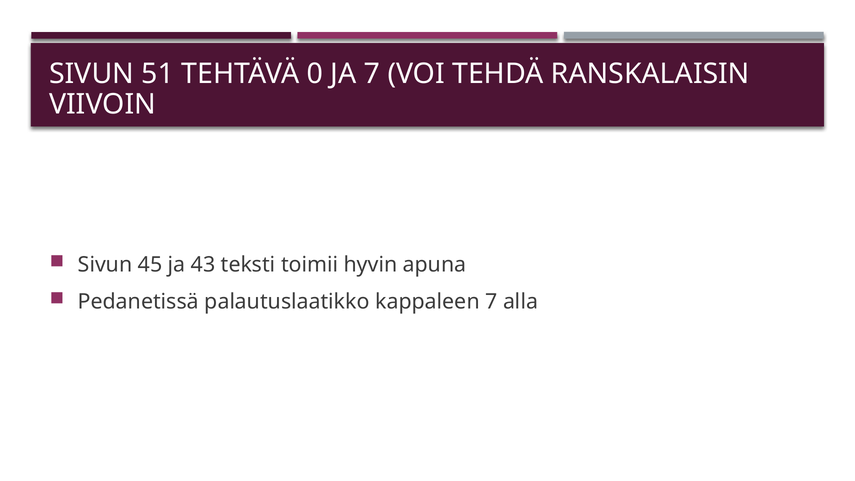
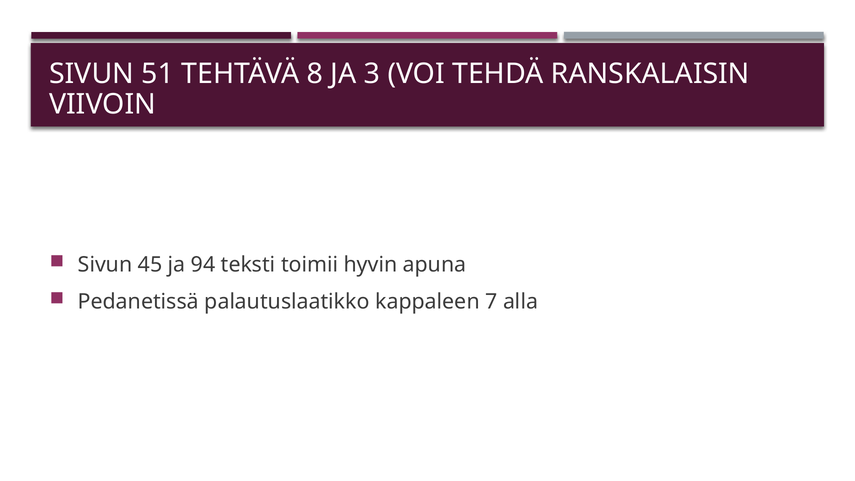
0: 0 -> 8
JA 7: 7 -> 3
43: 43 -> 94
